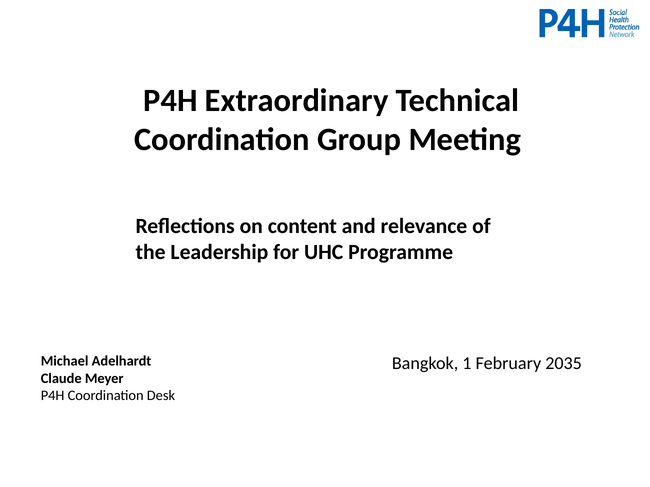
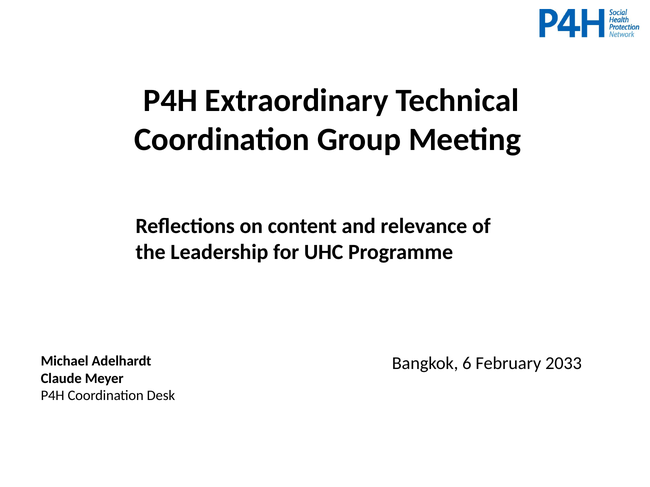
1: 1 -> 6
2035: 2035 -> 2033
